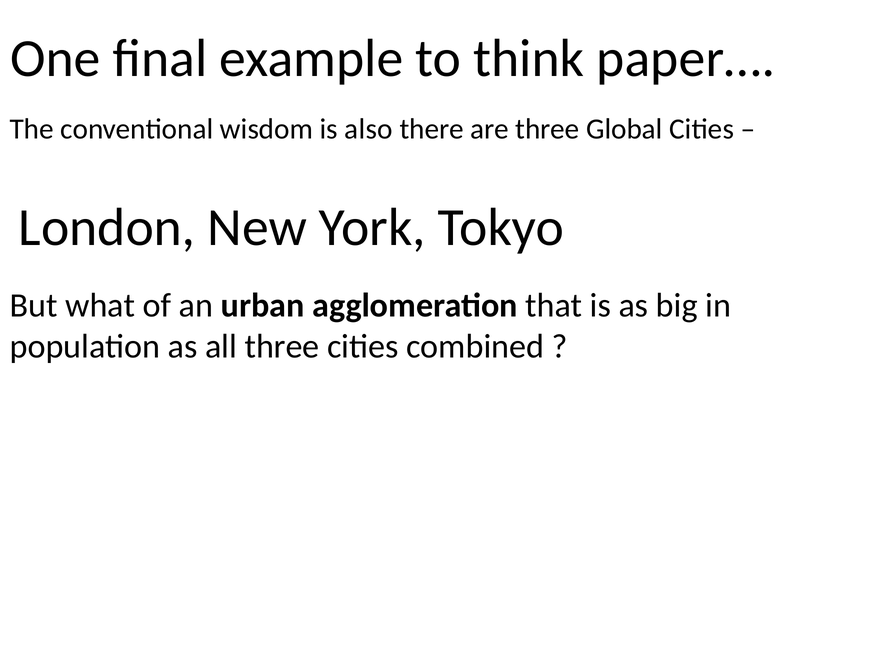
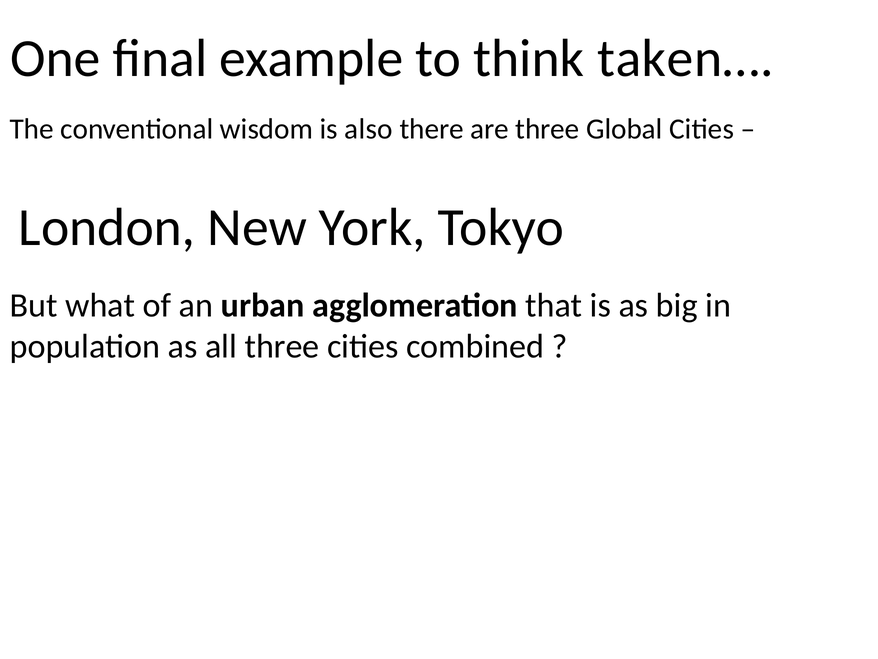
paper…: paper… -> taken…
